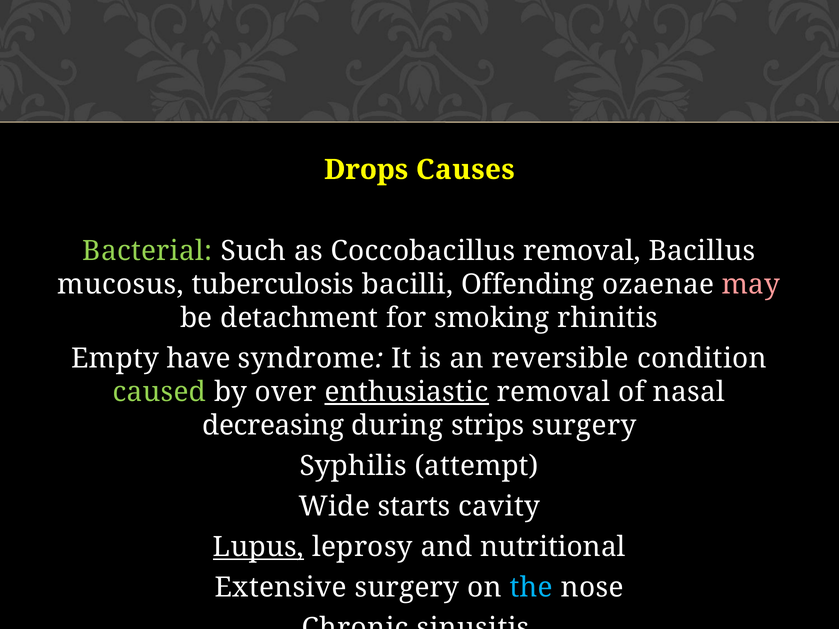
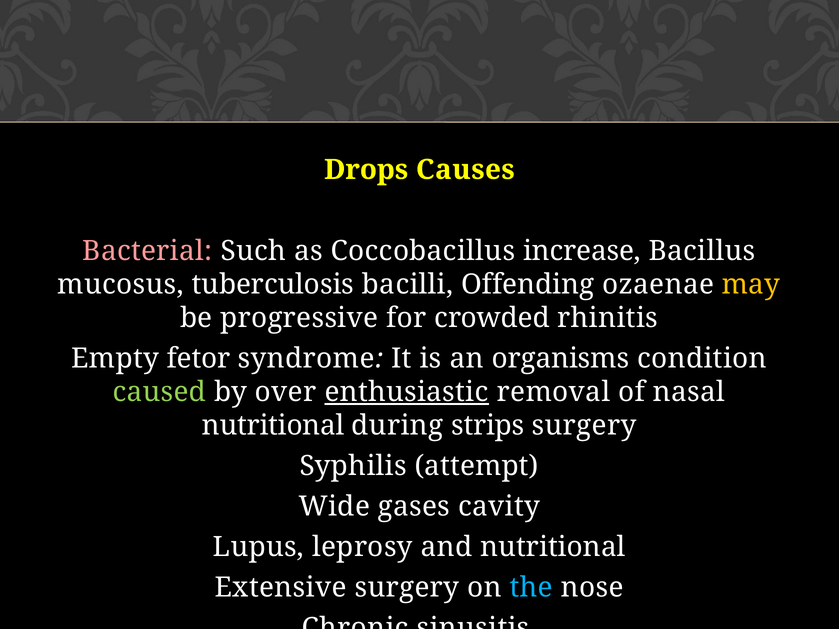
Bacterial colour: light green -> pink
Coccobacillus removal: removal -> increase
may colour: pink -> yellow
detachment: detachment -> progressive
smoking: smoking -> crowded
have: have -> fetor
reversible: reversible -> organisms
decreasing at (273, 426): decreasing -> nutritional
starts: starts -> gases
Lupus underline: present -> none
